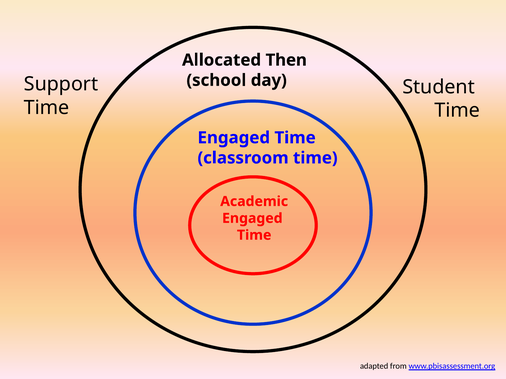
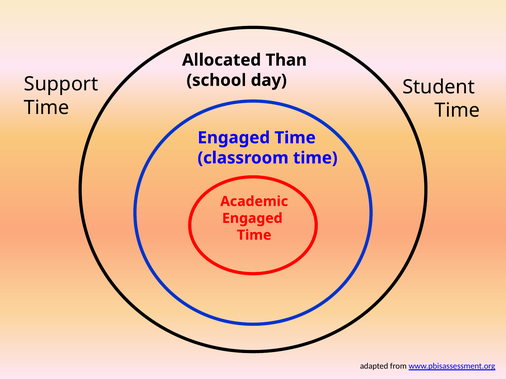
Then: Then -> Than
